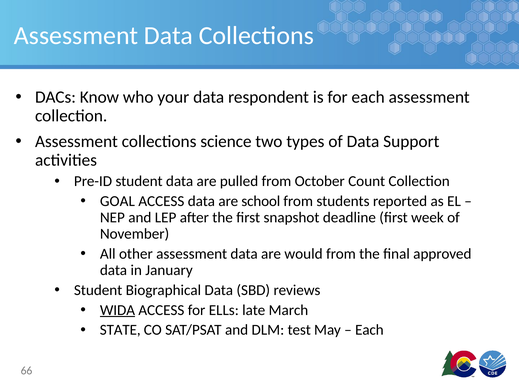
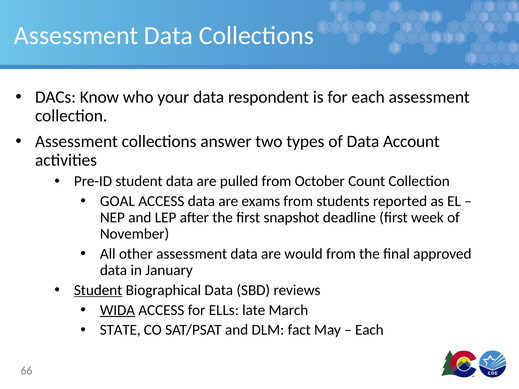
science: science -> answer
Support: Support -> Account
school: school -> exams
Student at (98, 290) underline: none -> present
test: test -> fact
